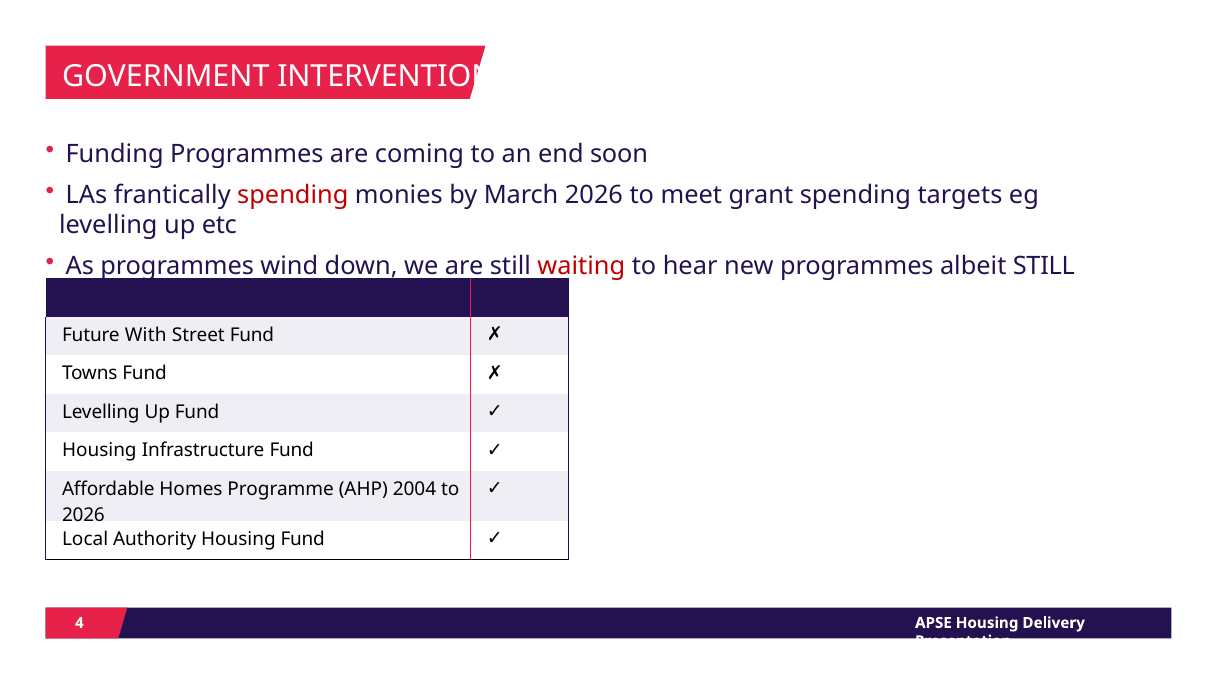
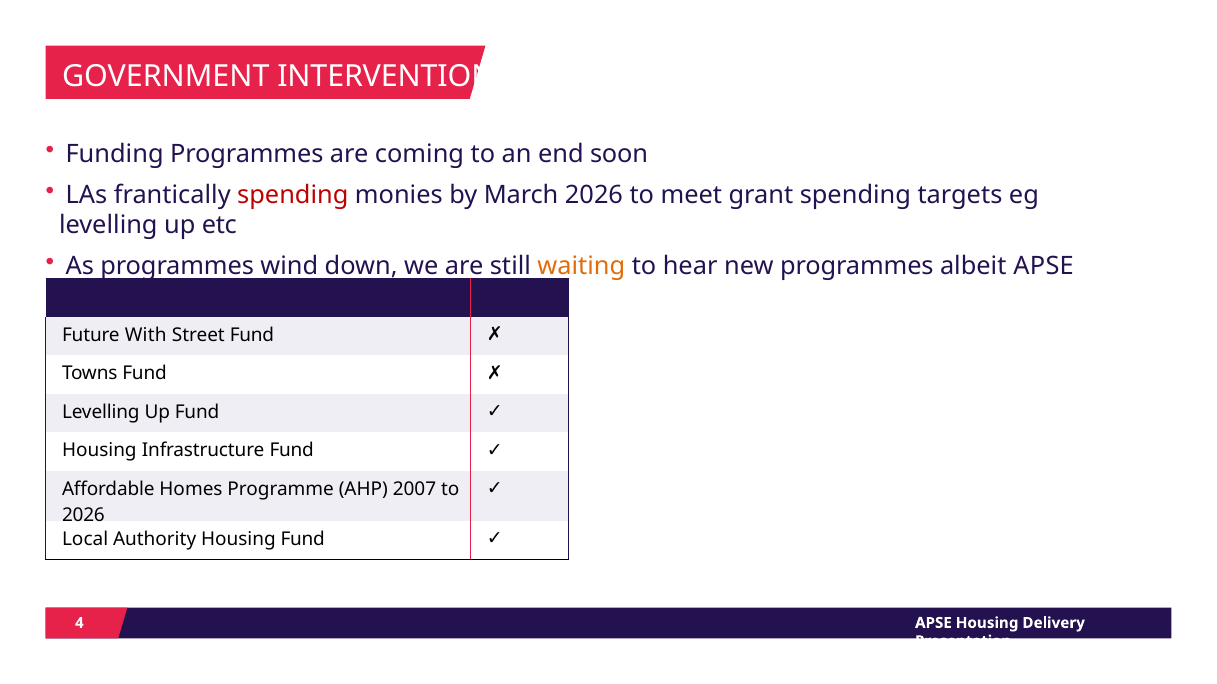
waiting colour: red -> orange
albeit STILL: STILL -> APSE
2004: 2004 -> 2007
